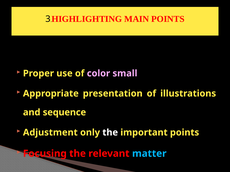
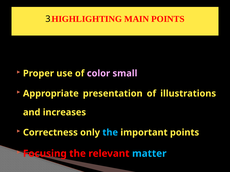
sequence: sequence -> increases
Adjustment: Adjustment -> Correctness
the at (110, 133) colour: white -> light blue
